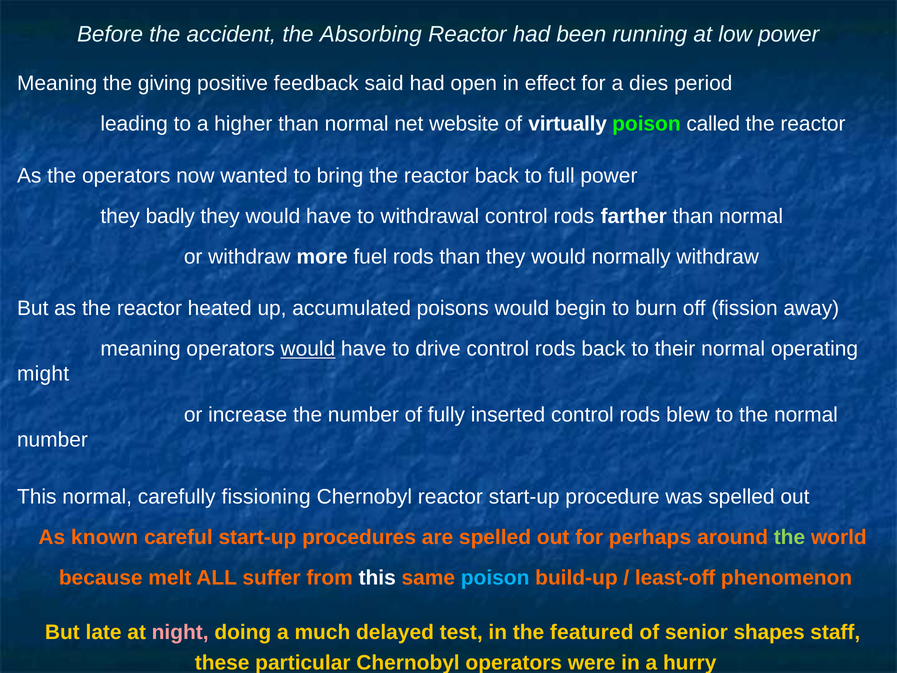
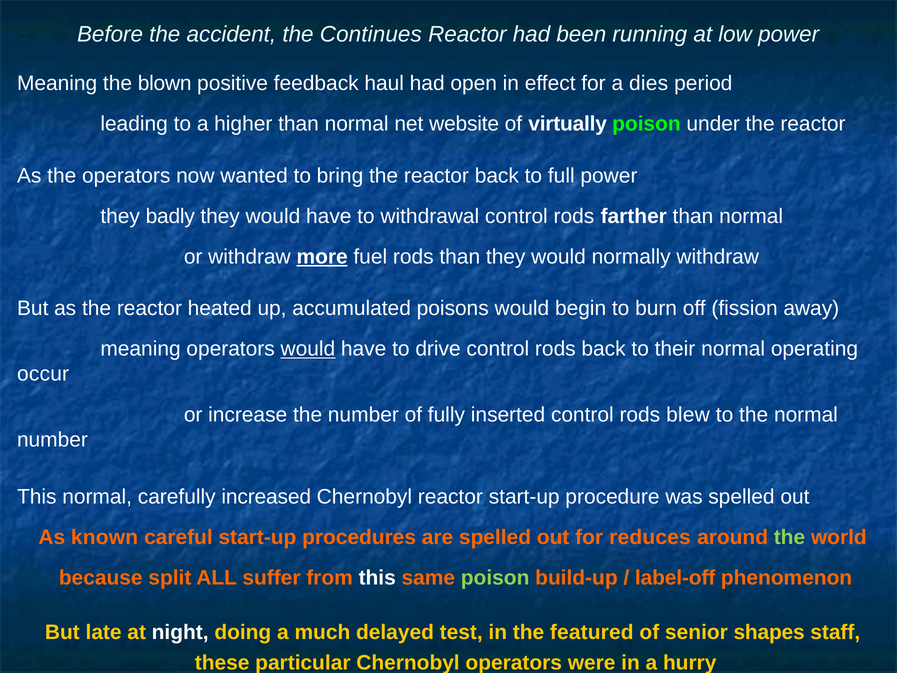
Absorbing: Absorbing -> Continues
giving: giving -> blown
said: said -> haul
called: called -> under
more at (322, 257) underline: none -> present
might: might -> occur
fissioning: fissioning -> increased
perhaps: perhaps -> reduces
melt: melt -> split
poison at (495, 578) colour: light blue -> light green
least-off: least-off -> label-off
night colour: pink -> white
